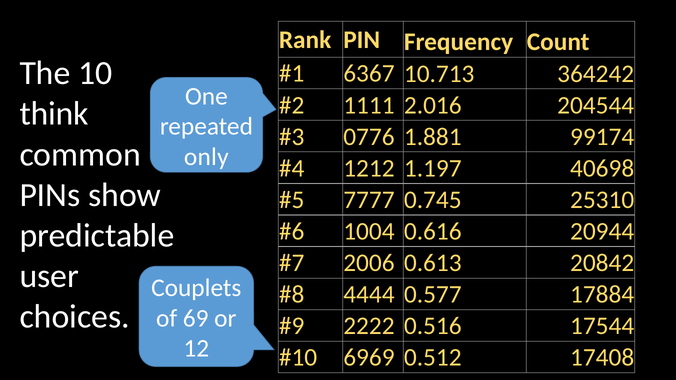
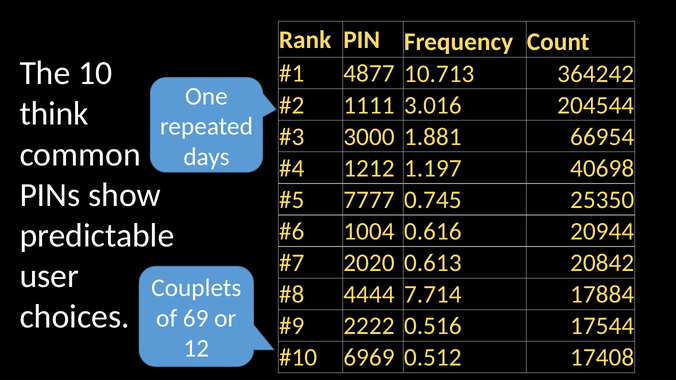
6367: 6367 -> 4877
2.016: 2.016 -> 3.016
0776: 0776 -> 3000
99174: 99174 -> 66954
only: only -> days
25310: 25310 -> 25350
2006: 2006 -> 2020
0.577: 0.577 -> 7.714
